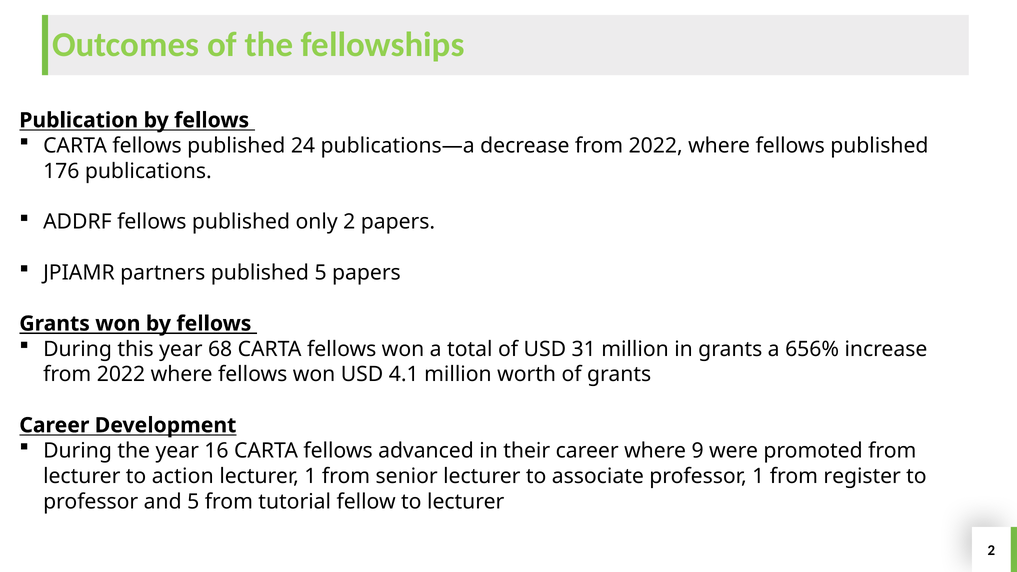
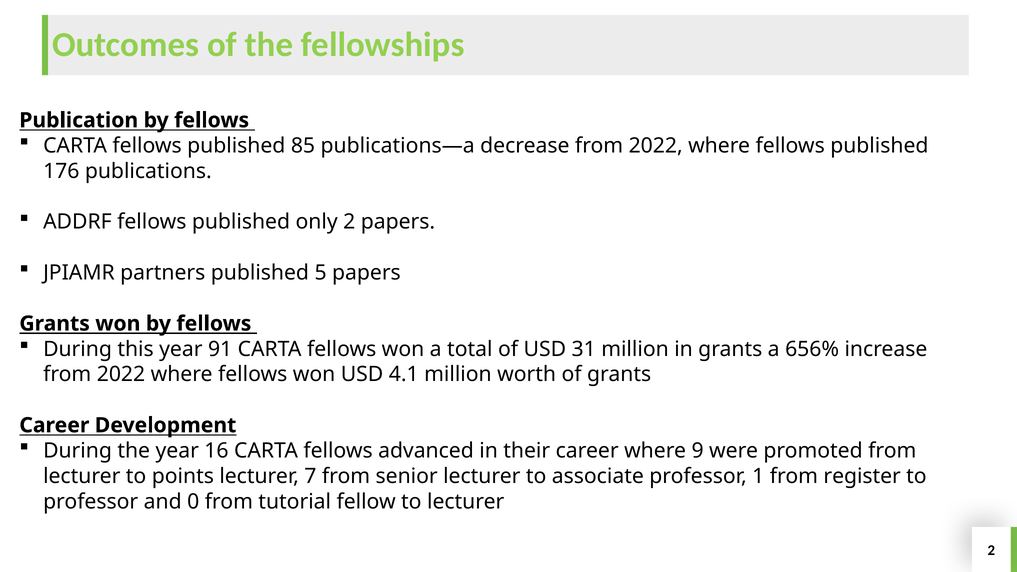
24: 24 -> 85
68: 68 -> 91
action: action -> points
lecturer 1: 1 -> 7
and 5: 5 -> 0
